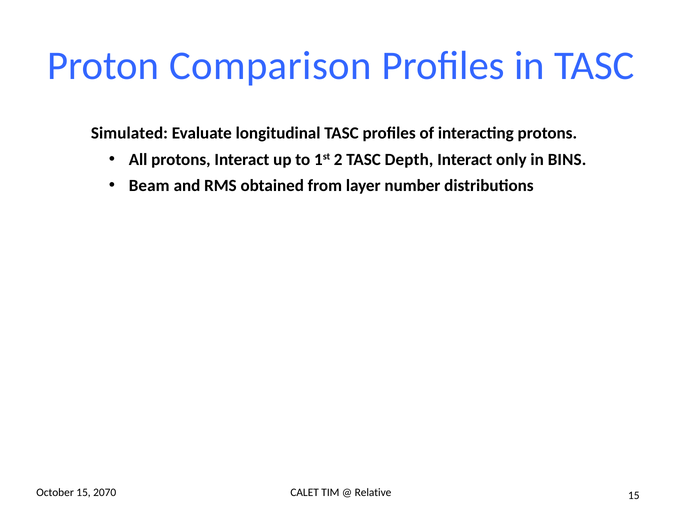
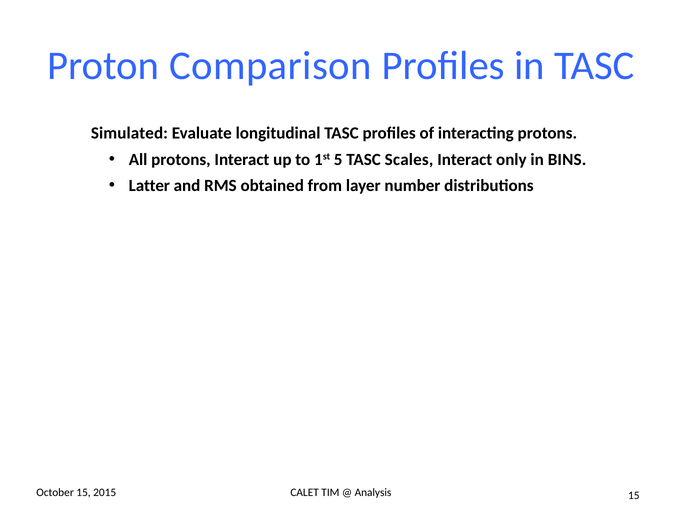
2: 2 -> 5
Depth: Depth -> Scales
Beam: Beam -> Latter
2070: 2070 -> 2015
Relative: Relative -> Analysis
